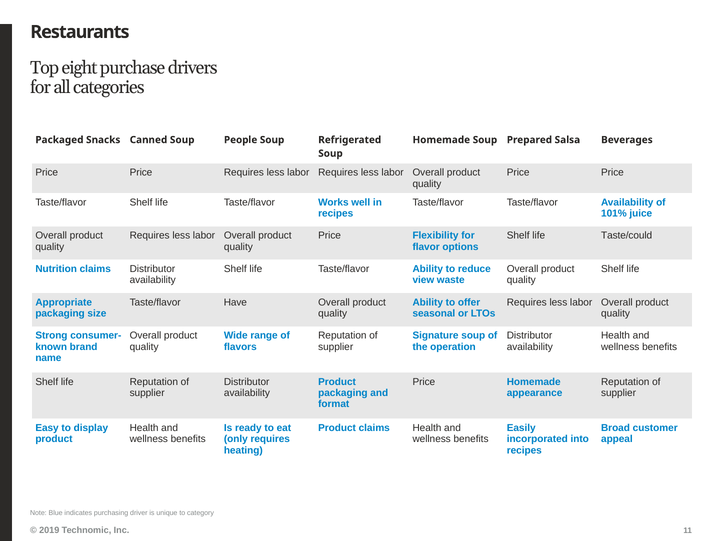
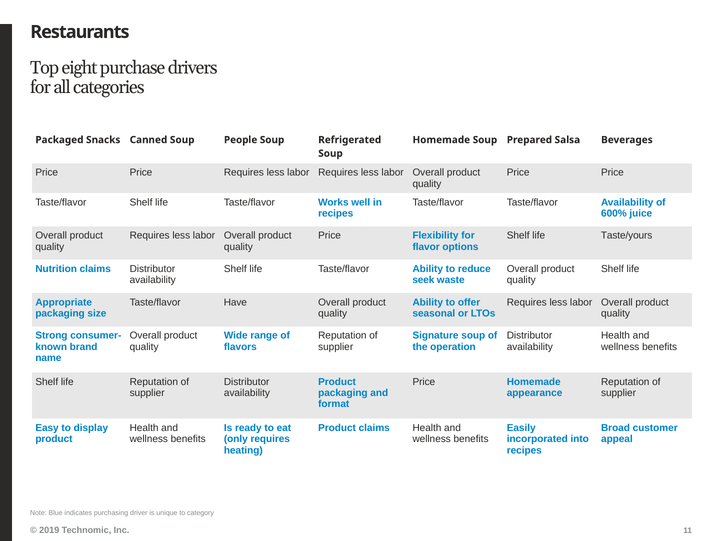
101%: 101% -> 600%
Taste/could: Taste/could -> Taste/yours
view: view -> seek
